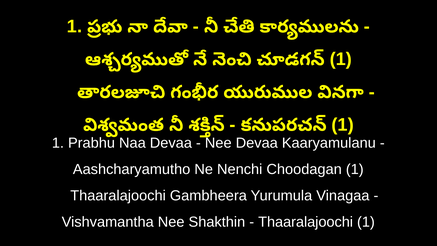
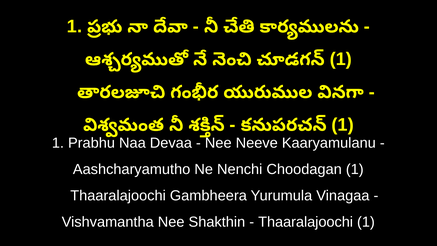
Nee Devaa: Devaa -> Neeve
